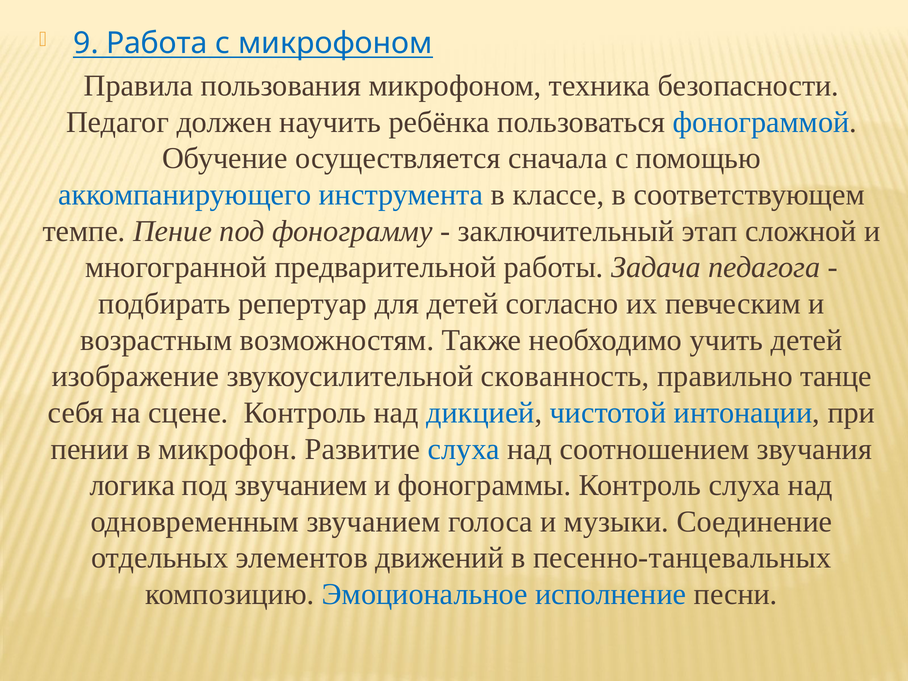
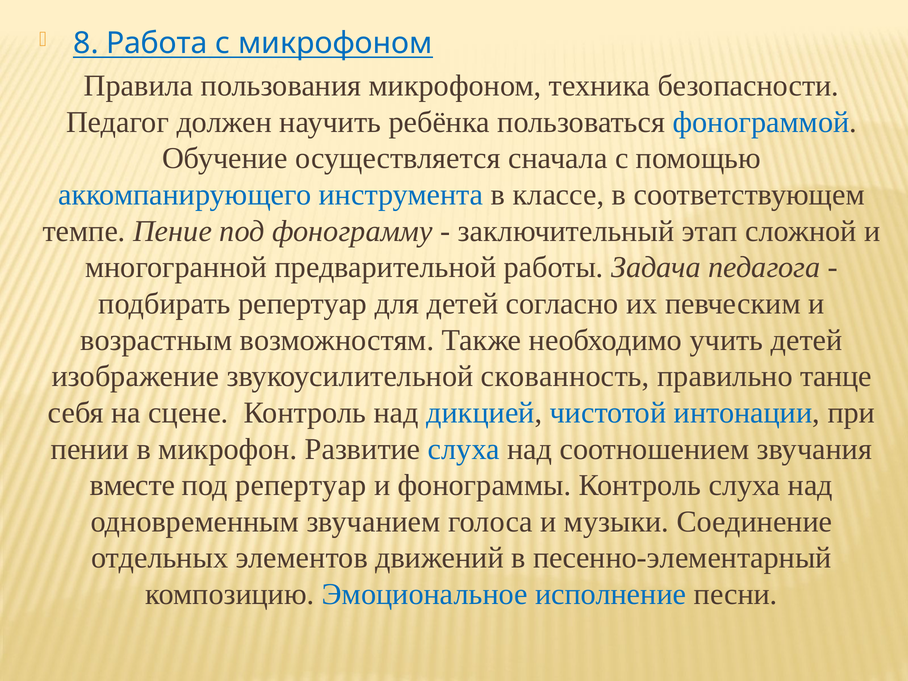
9: 9 -> 8
логика: логика -> вместе
под звучанием: звучанием -> репертуар
песенно-танцевальных: песенно-танцевальных -> песенно-элементарный
